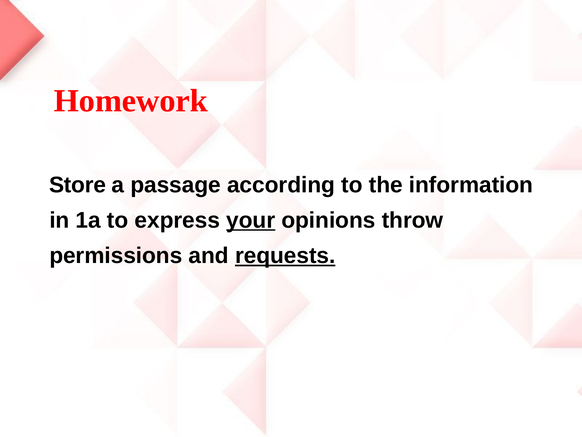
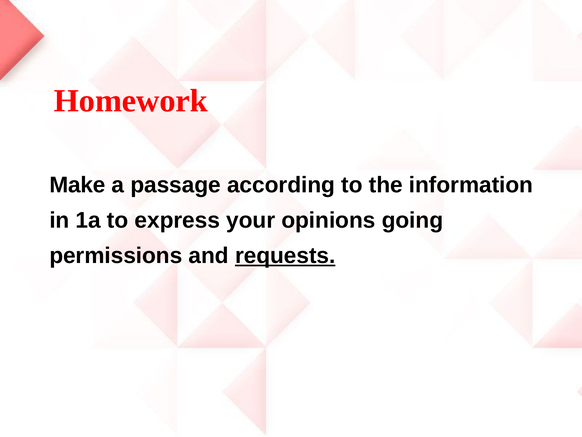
Store: Store -> Make
your underline: present -> none
throw: throw -> going
